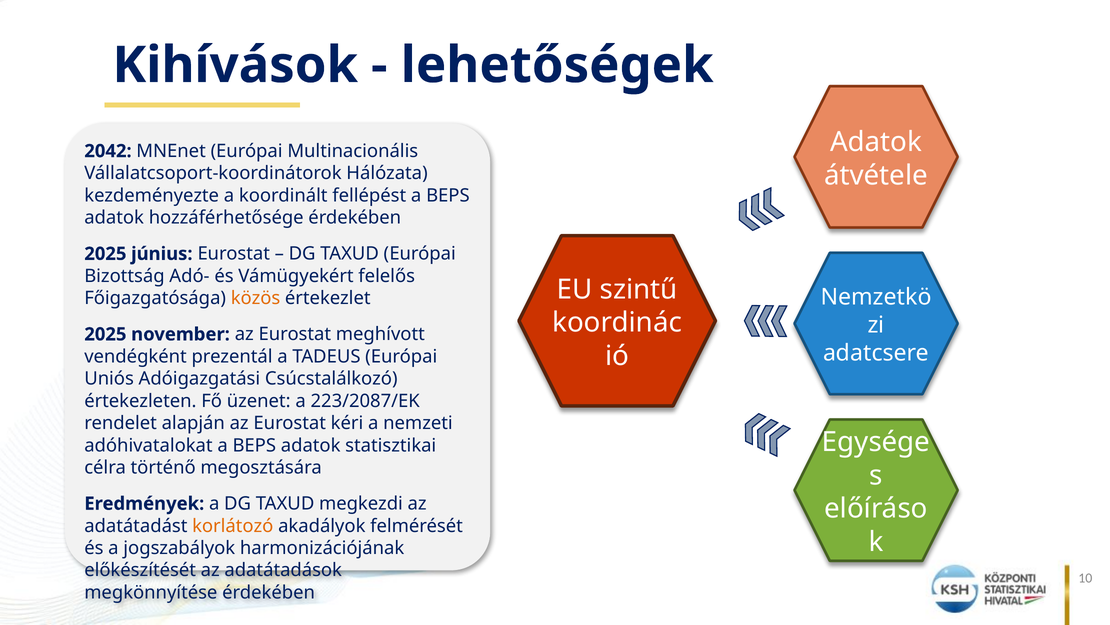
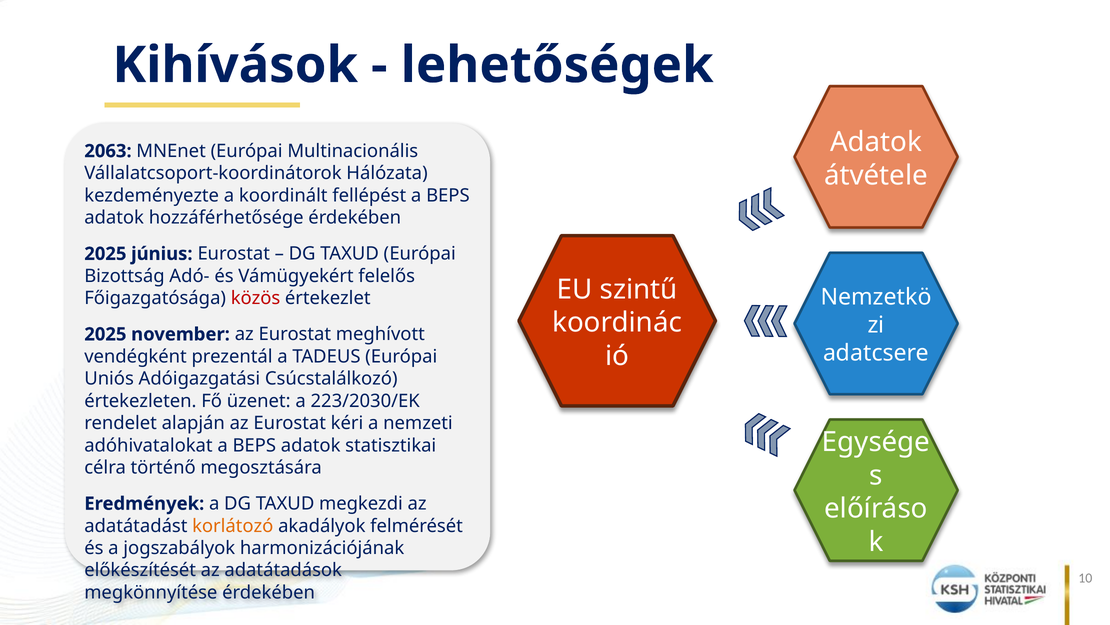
2042: 2042 -> 2063
közös colour: orange -> red
223/2087/EK: 223/2087/EK -> 223/2030/EK
